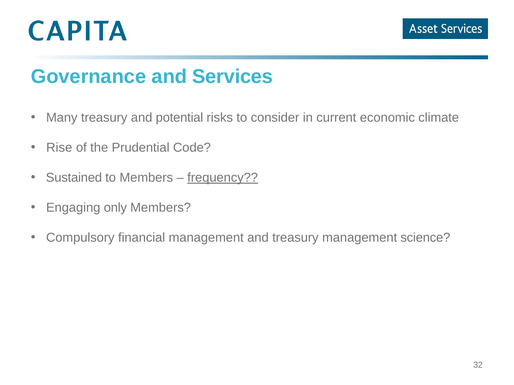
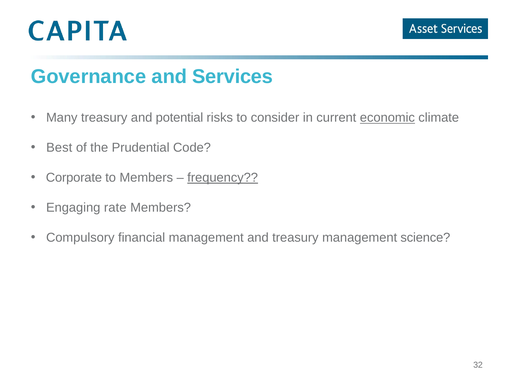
economic underline: none -> present
Rise: Rise -> Best
Sustained: Sustained -> Corporate
only: only -> rate
